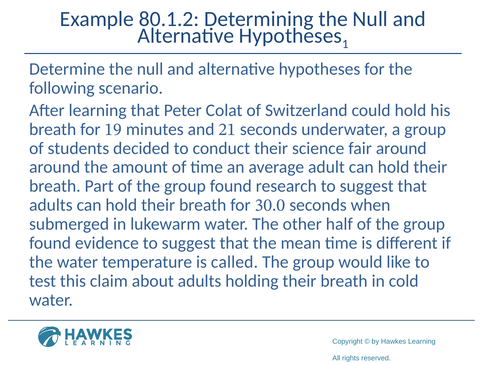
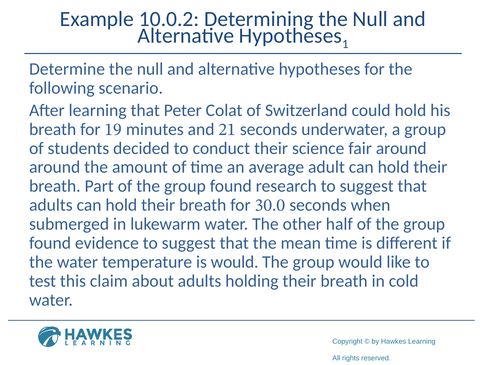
80.1.2: 80.1.2 -> 10.0.2
is called: called -> would
